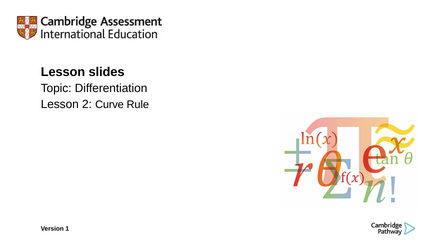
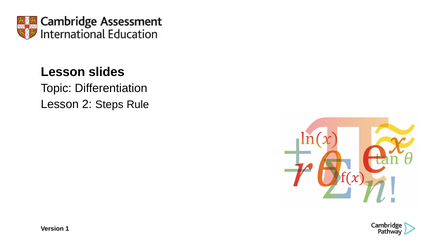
Curve: Curve -> Steps
